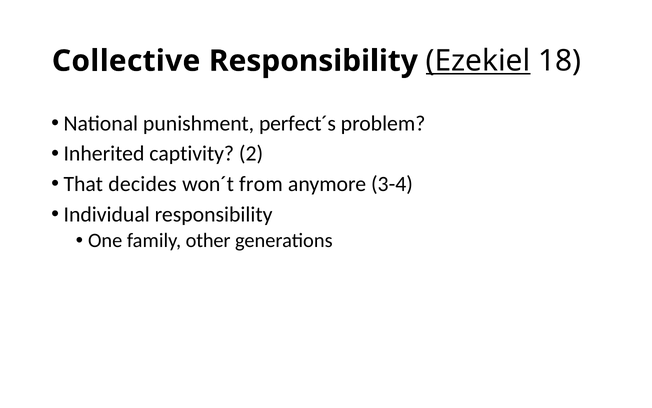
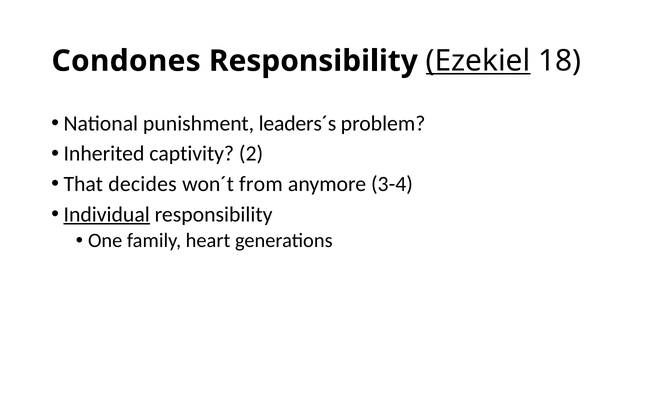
Collective: Collective -> Condones
perfect´s: perfect´s -> leaders´s
Individual underline: none -> present
other: other -> heart
